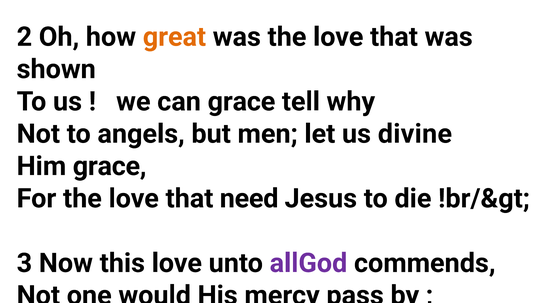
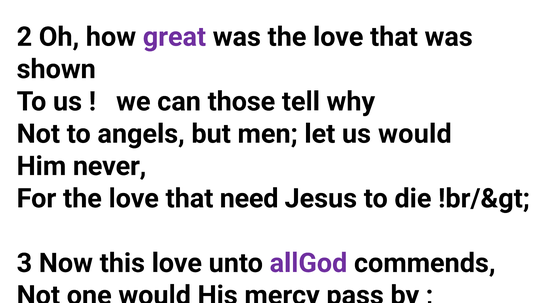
great colour: orange -> purple
can grace: grace -> those
us divine: divine -> would
Him grace: grace -> never
